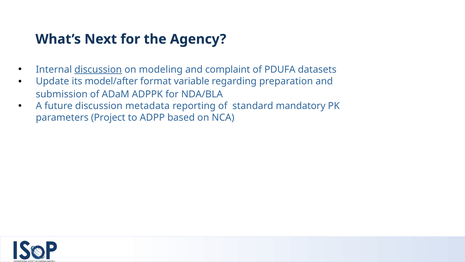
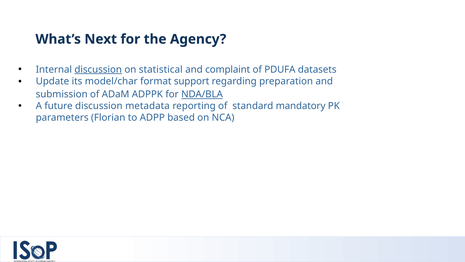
modeling: modeling -> statistical
model/after: model/after -> model/char
variable: variable -> support
NDA/BLA underline: none -> present
Project: Project -> Florian
